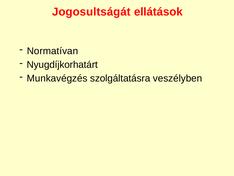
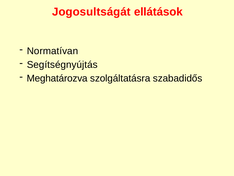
Nyugdíjkorhatárt: Nyugdíjkorhatárt -> Segítségnyújtás
Munkavégzés: Munkavégzés -> Meghatározva
veszélyben: veszélyben -> szabadidős
